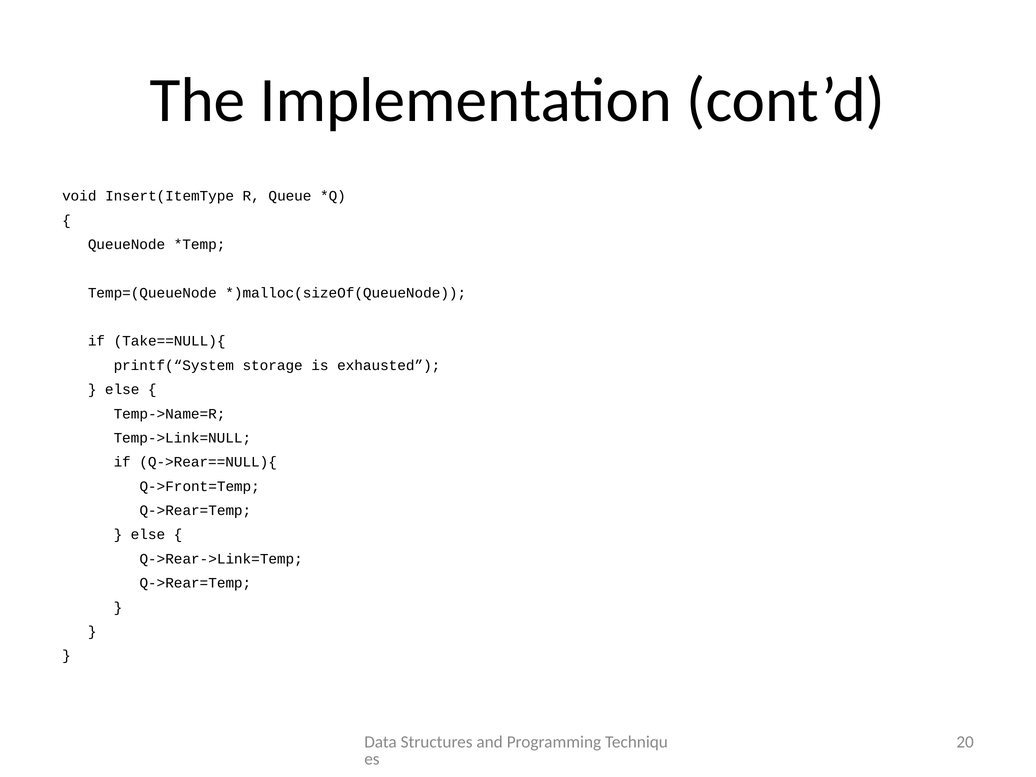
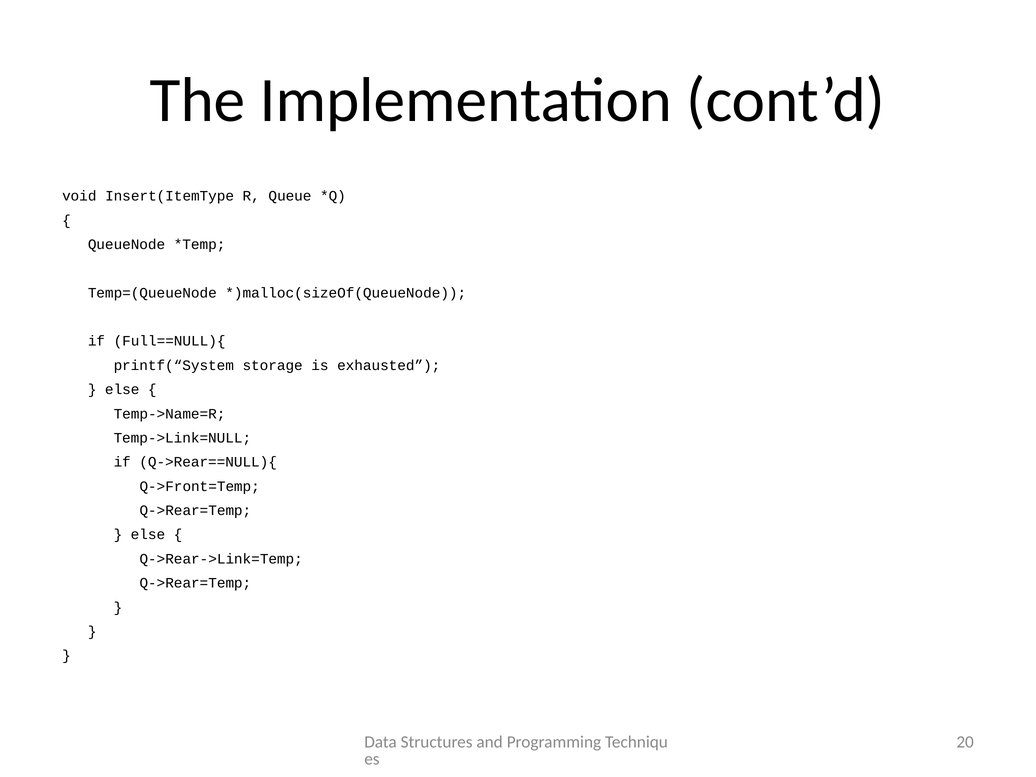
Take==NULL){: Take==NULL){ -> Full==NULL){
